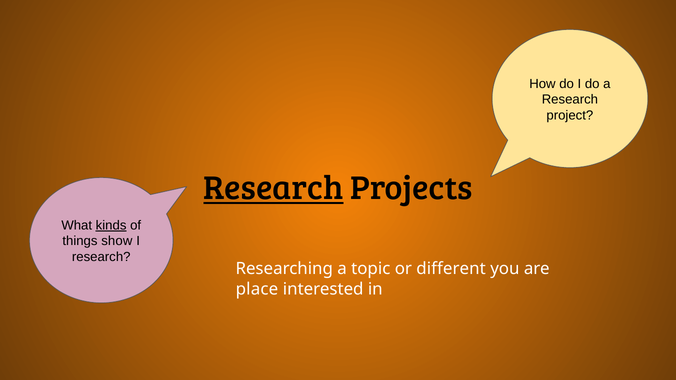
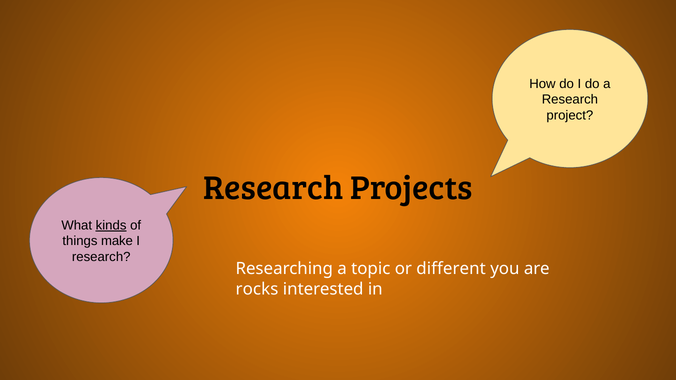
Research at (273, 188) underline: present -> none
show: show -> make
place: place -> rocks
